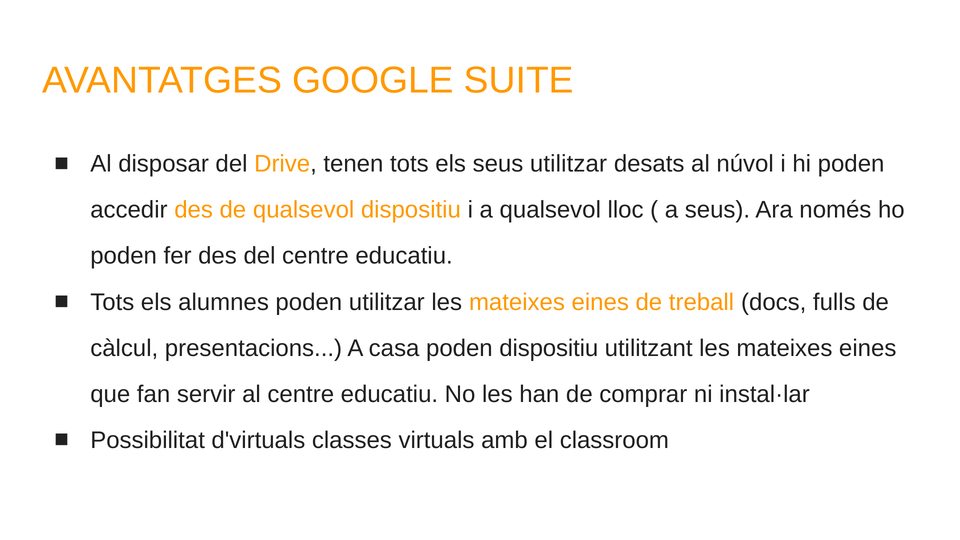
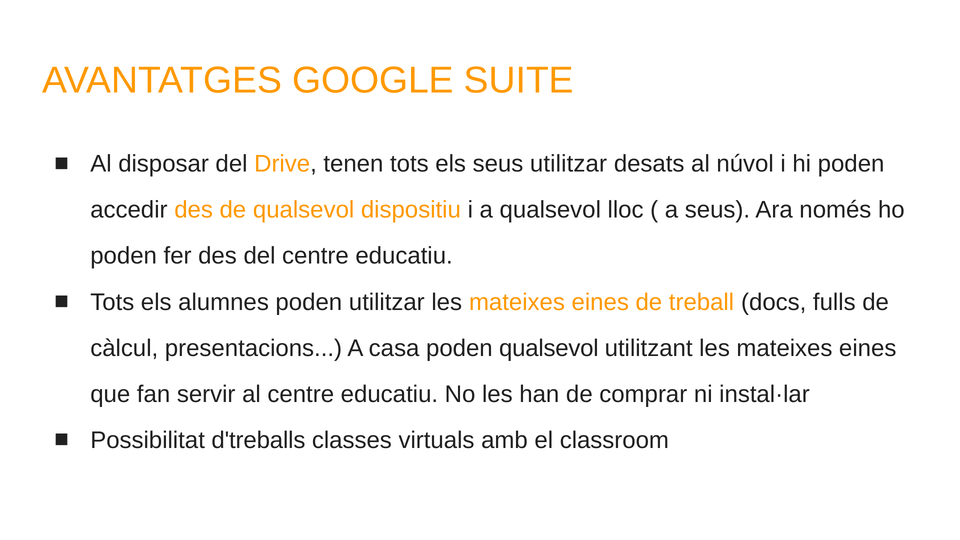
poden dispositiu: dispositiu -> qualsevol
d'virtuals: d'virtuals -> d'treballs
